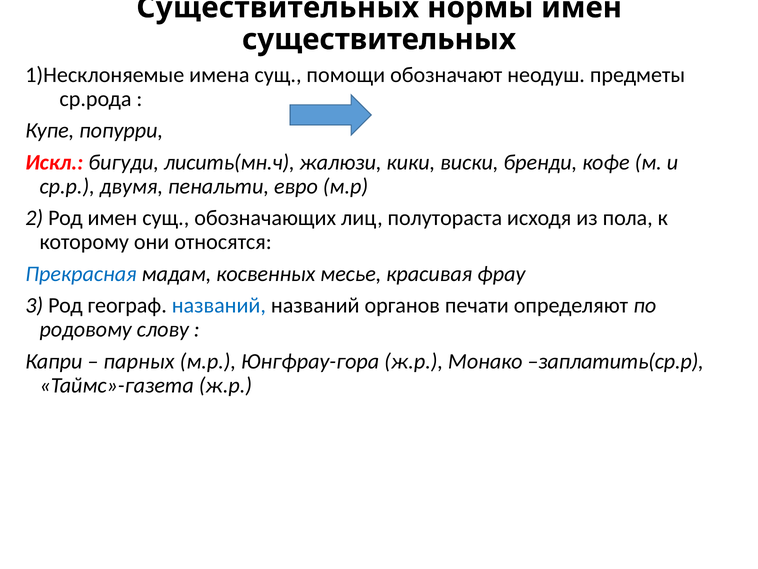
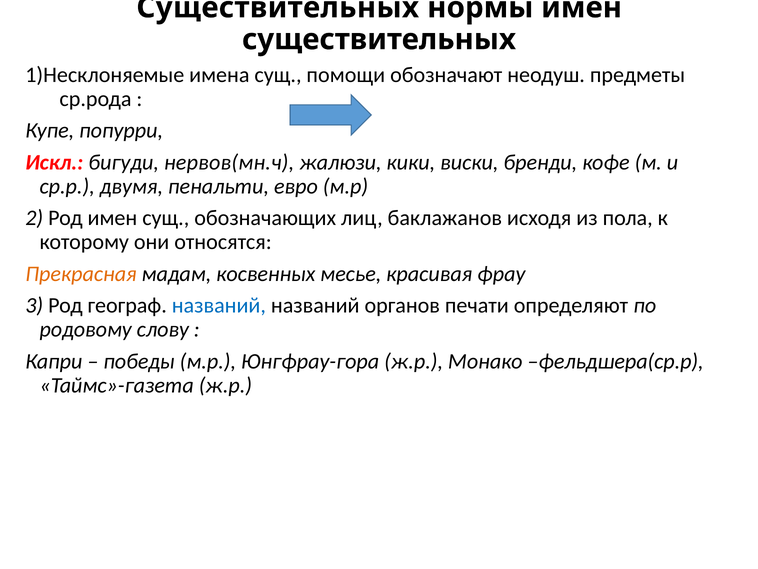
лисить(мн.ч: лисить(мн.ч -> нервов(мн.ч
полутораста: полутораста -> баклажанов
Прекрасная colour: blue -> orange
парных: парных -> победы
заплатить(ср.р: заплатить(ср.р -> фельдшера(ср.р
